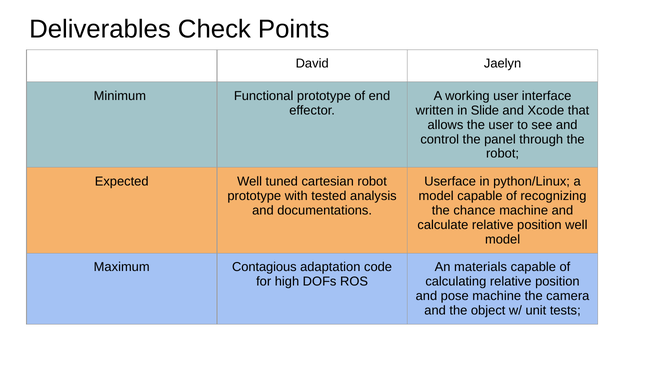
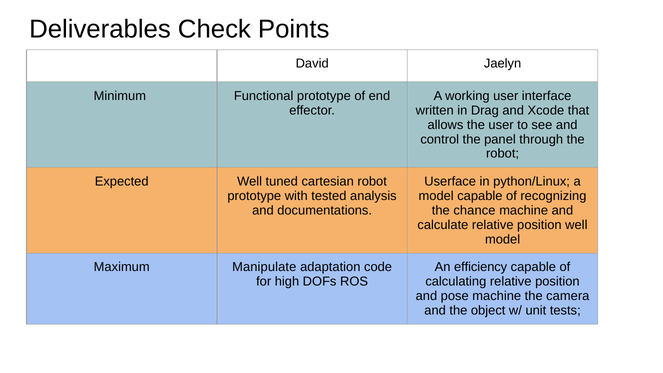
Slide: Slide -> Drag
Contagious: Contagious -> Manipulate
materials: materials -> efficiency
